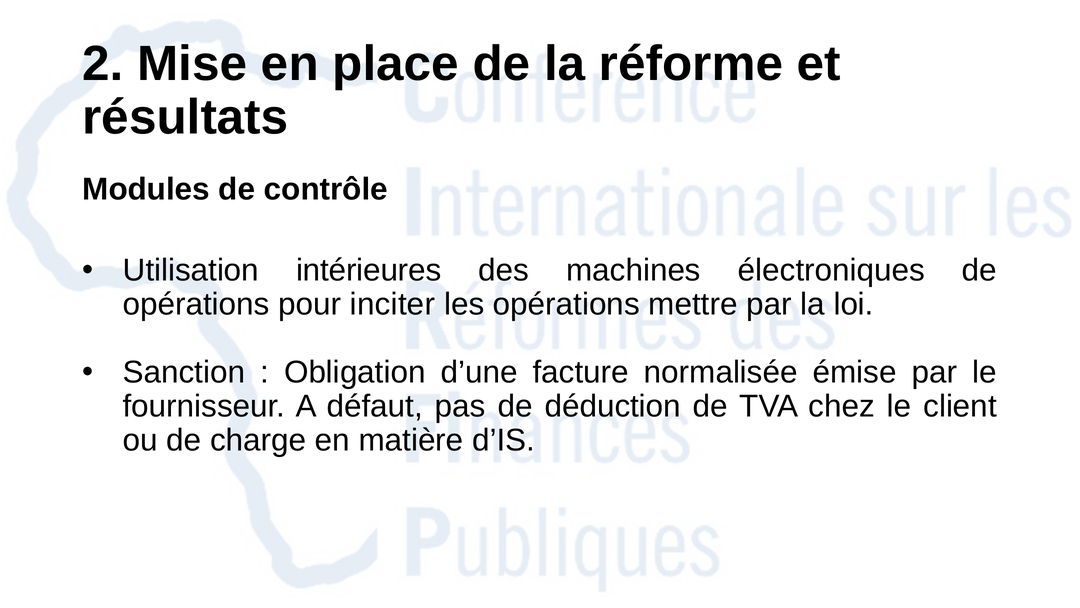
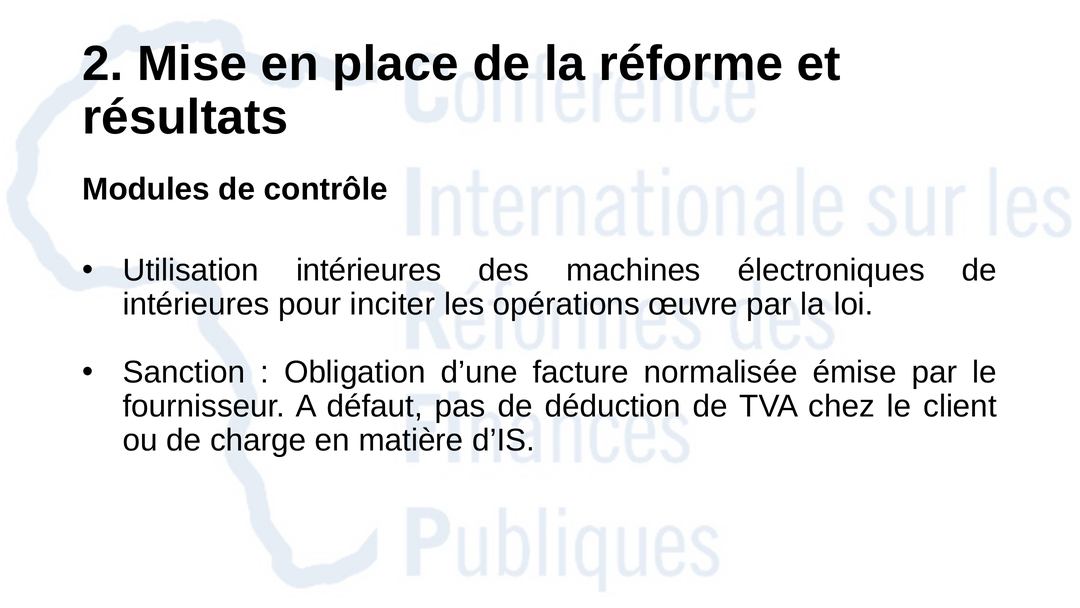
opérations at (196, 304): opérations -> intérieures
mettre: mettre -> œuvre
